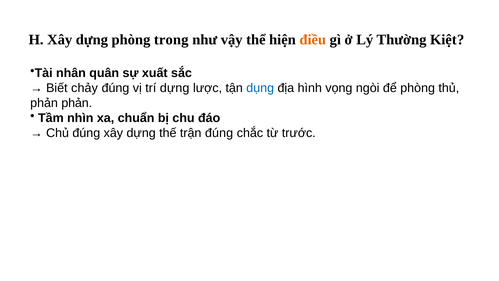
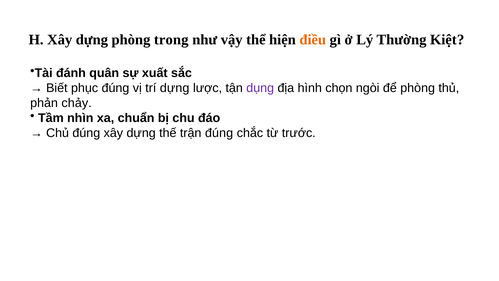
nhân: nhân -> đánh
chảy: chảy -> phục
dụng colour: blue -> purple
vọng: vọng -> chọn
phản phản: phản -> chảy
